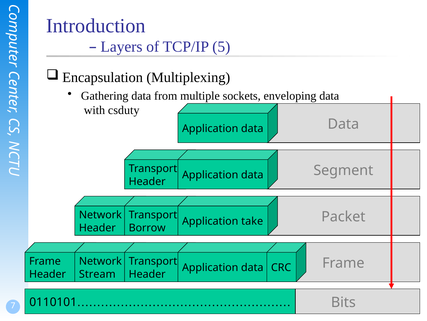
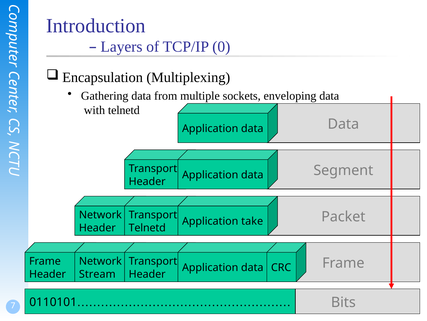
5: 5 -> 0
with csduty: csduty -> telnetd
Borrow at (147, 227): Borrow -> Telnetd
